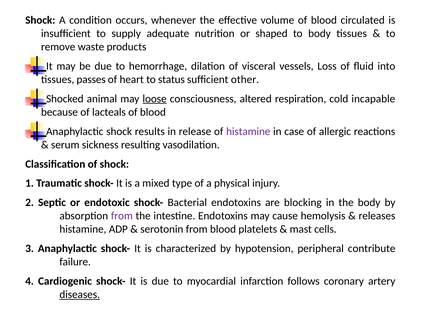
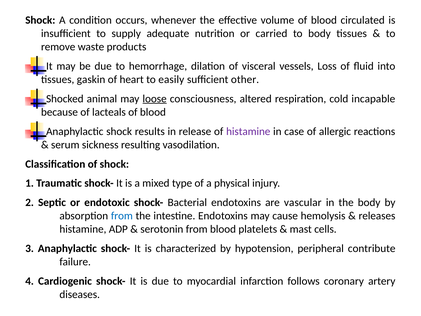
shaped: shaped -> carried
passes: passes -> gaskin
status: status -> easily
blocking: blocking -> vascular
from at (122, 216) colour: purple -> blue
diseases underline: present -> none
